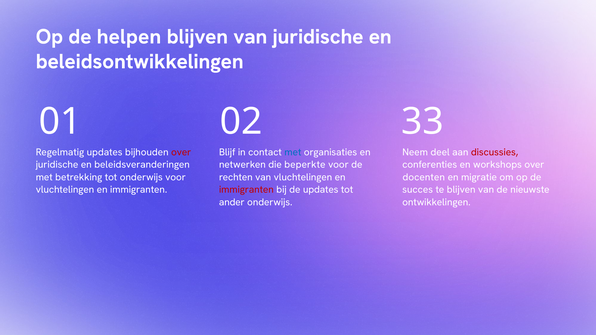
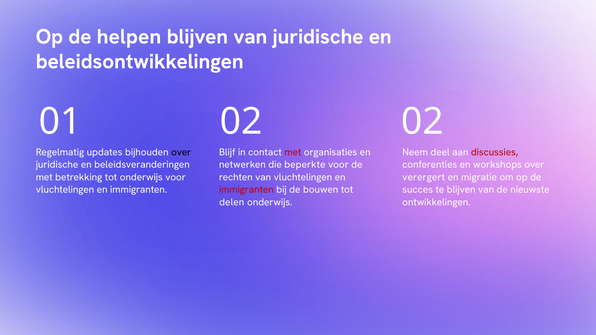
02 33: 33 -> 02
over at (181, 152) colour: red -> black
met at (293, 152) colour: blue -> red
docenten: docenten -> verergert
de updates: updates -> bouwen
ander: ander -> delen
